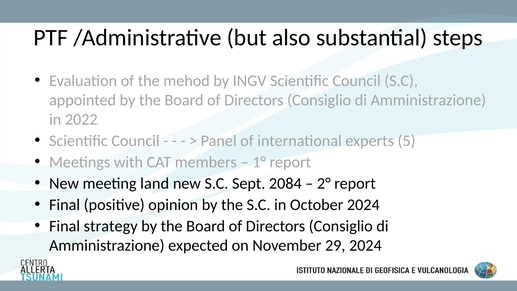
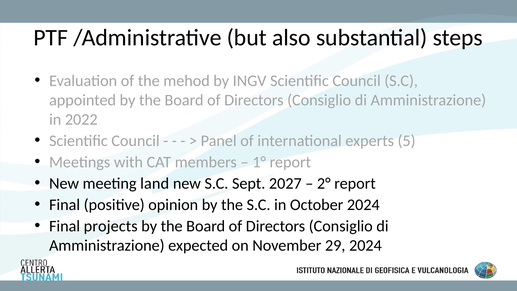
2084: 2084 -> 2027
strategy: strategy -> projects
